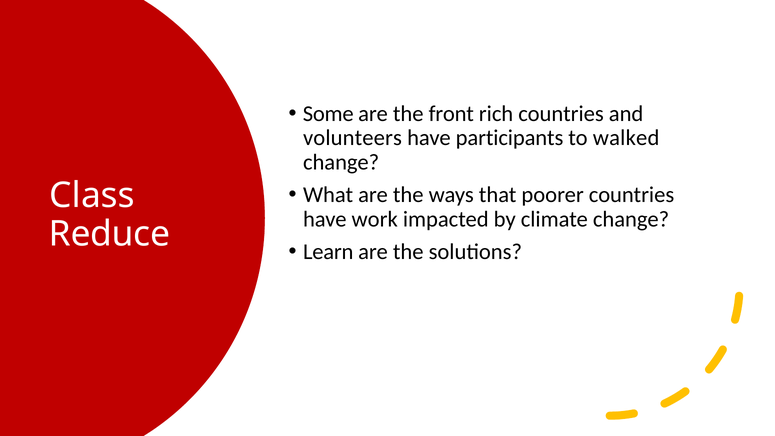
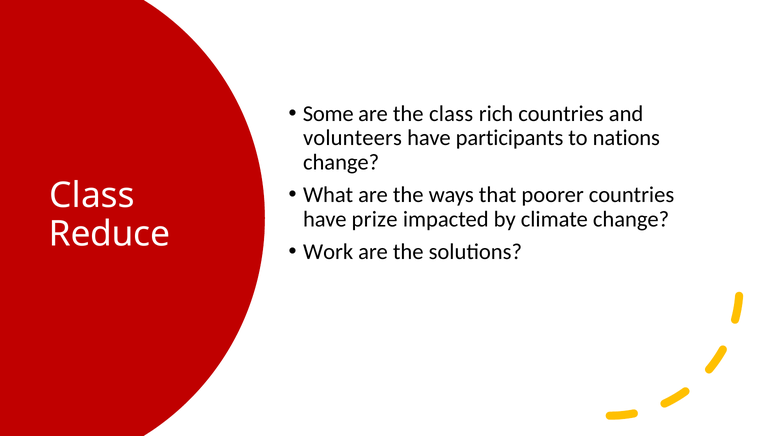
the front: front -> class
walked: walked -> nations
work: work -> prize
Learn: Learn -> Work
